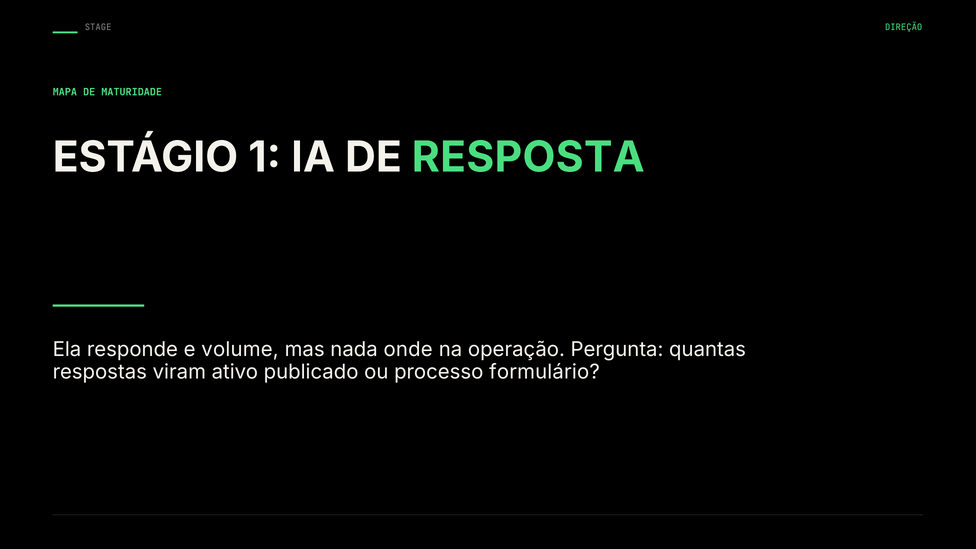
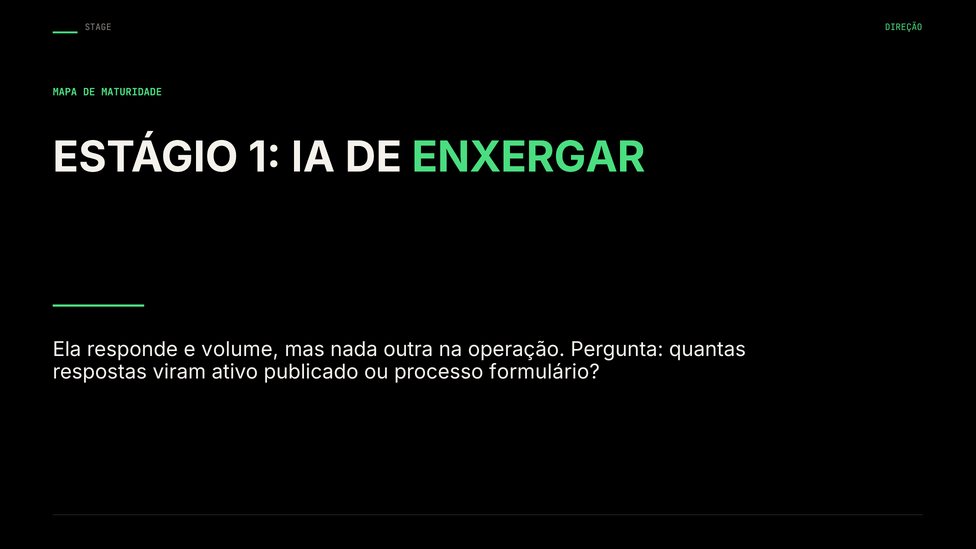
RESPOSTA: RESPOSTA -> ENXERGAR
onde: onde -> outra
